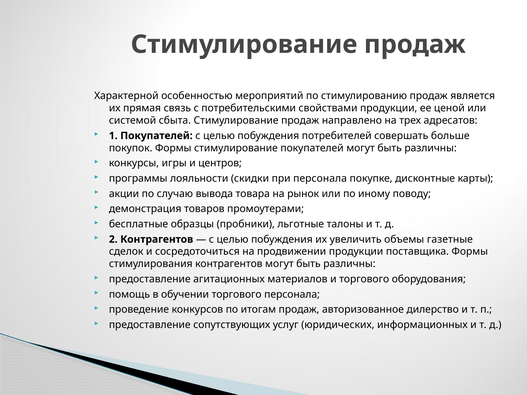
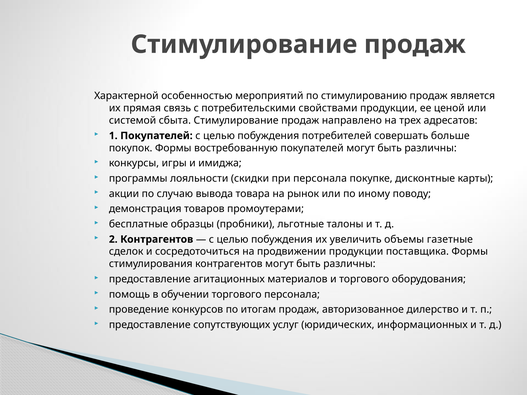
Формы стимулирование: стимулирование -> востребованную
центров: центров -> имиджа
